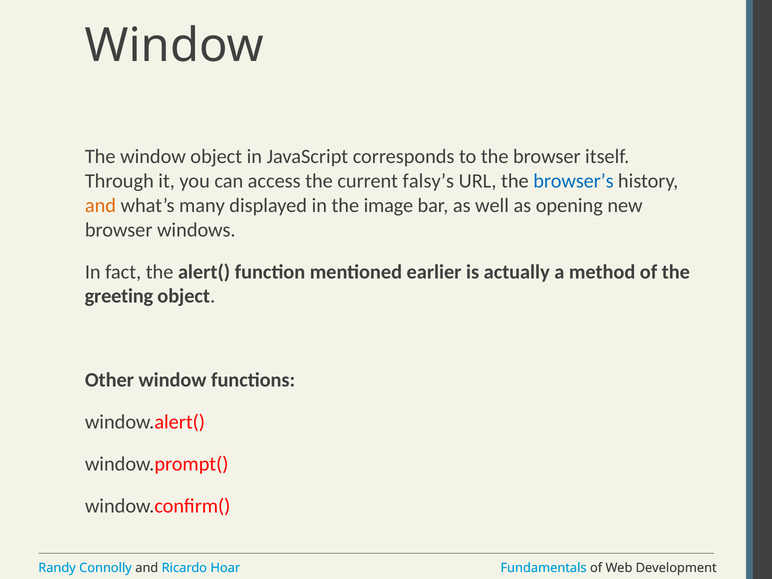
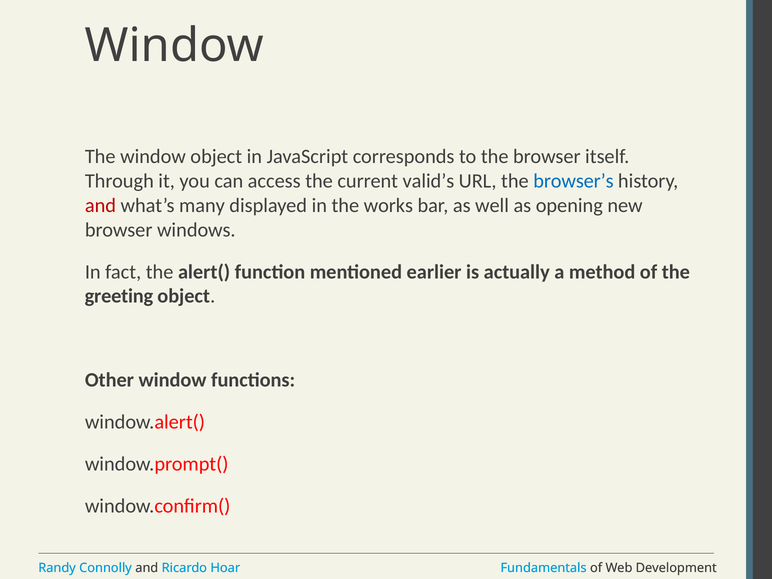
falsy’s: falsy’s -> valid’s
and at (100, 205) colour: orange -> red
image: image -> works
